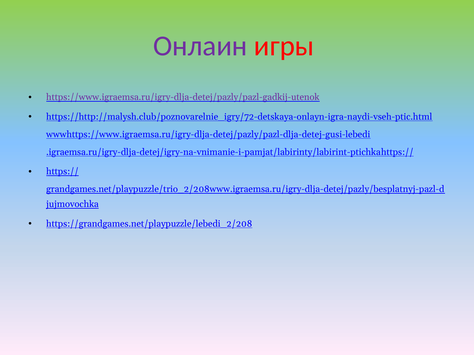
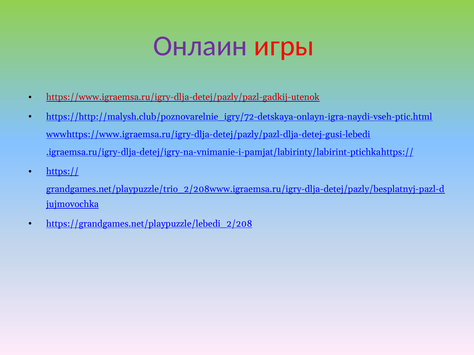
https://www.igraemsa.ru/igry-dlja-detej/pazly/pazl-gadkij-utenok colour: purple -> red
